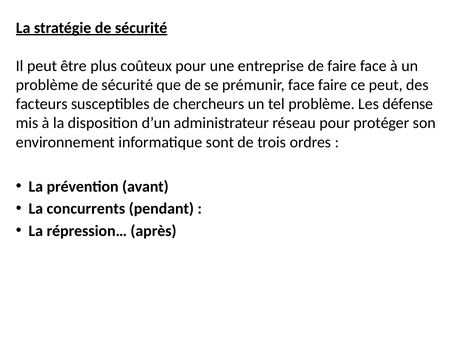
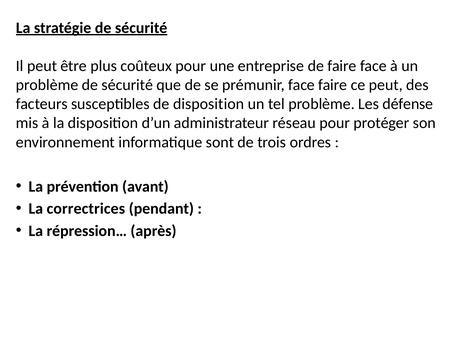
de chercheurs: chercheurs -> disposition
concurrents: concurrents -> correctrices
